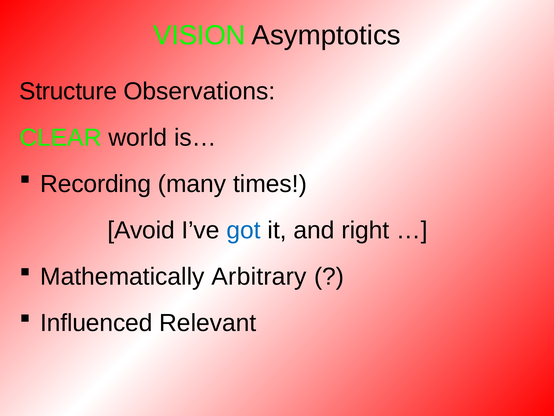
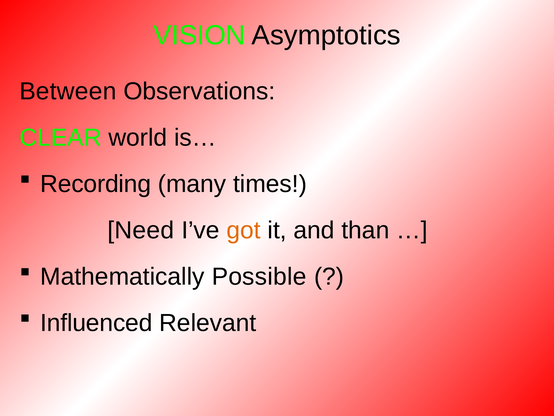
Structure: Structure -> Between
Avoid: Avoid -> Need
got colour: blue -> orange
right: right -> than
Arbitrary: Arbitrary -> Possible
